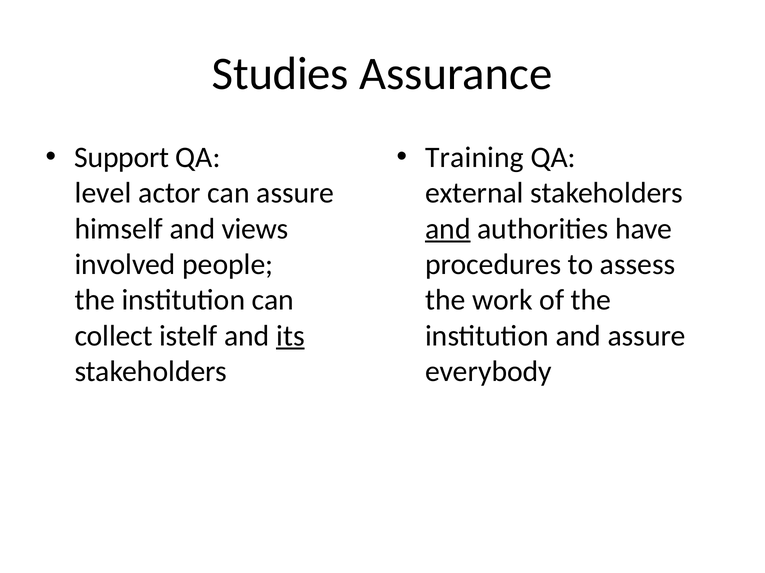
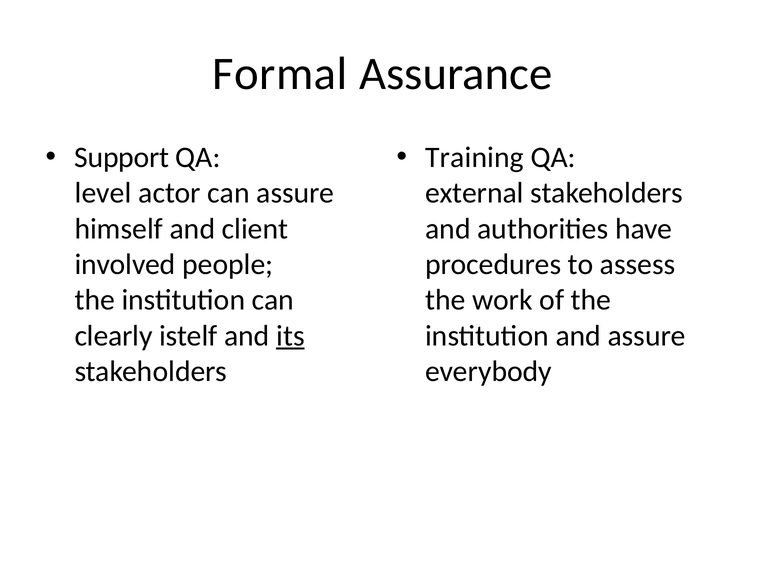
Studies: Studies -> Formal
views: views -> client
and at (448, 229) underline: present -> none
collect: collect -> clearly
